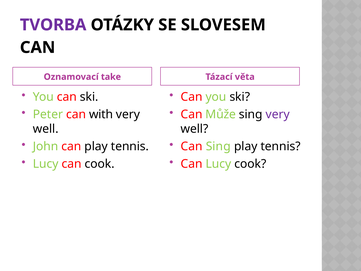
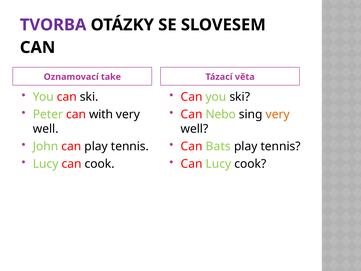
Může: Může -> Nebo
very at (278, 114) colour: purple -> orange
Can Sing: Sing -> Bats
